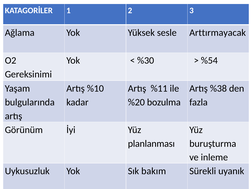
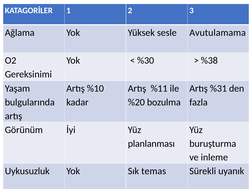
Arttırmayacak: Arttırmayacak -> Avutulamama
%54: %54 -> %38
%38: %38 -> %31
bakım: bakım -> temas
